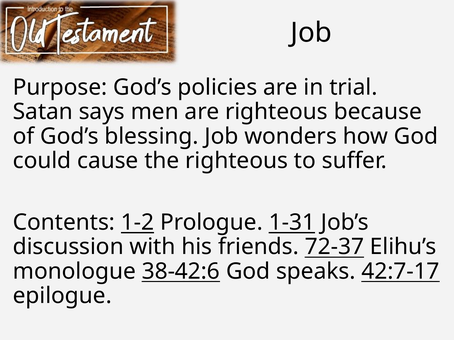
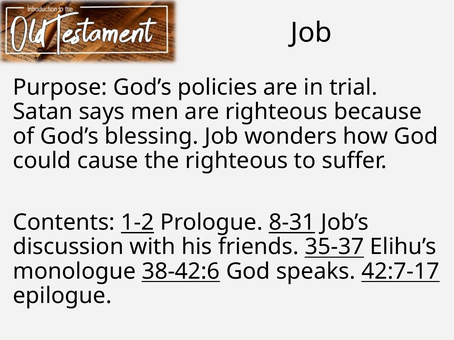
1-31: 1-31 -> 8-31
72-37: 72-37 -> 35-37
